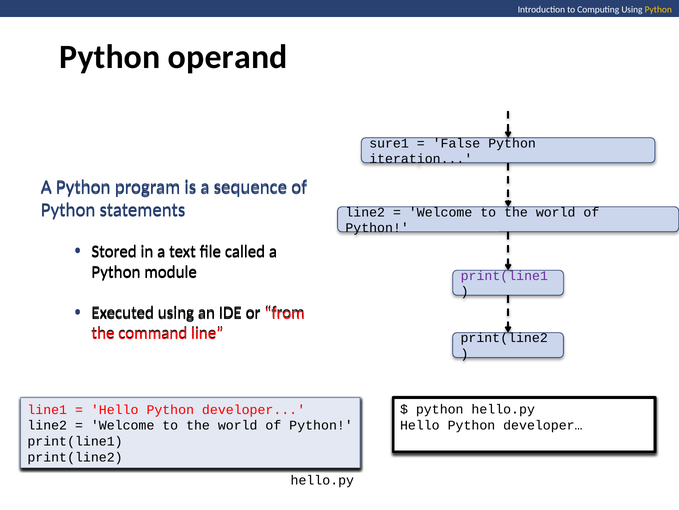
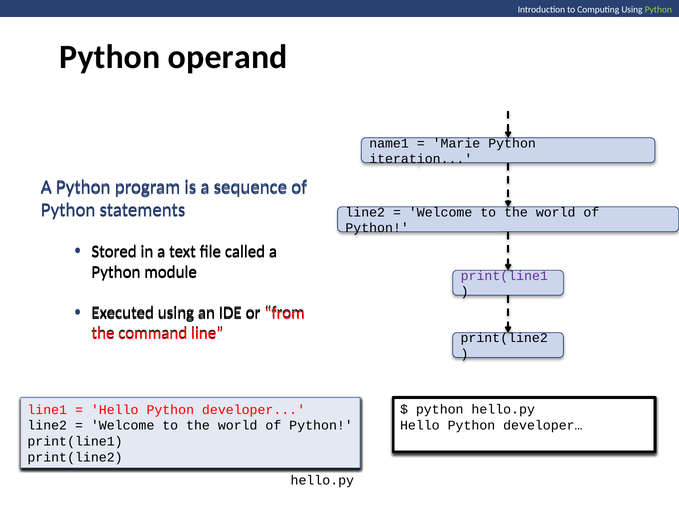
Python at (658, 10) colour: yellow -> light green
sure1: sure1 -> name1
False: False -> Marie
